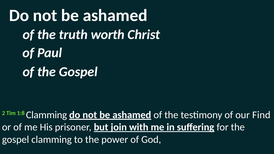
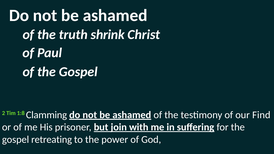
worth: worth -> shrink
gospel clamming: clamming -> retreating
